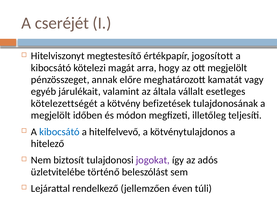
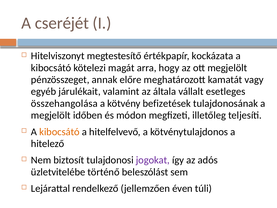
jogosított: jogosított -> kockázata
kötelezettségét: kötelezettségét -> összehangolása
kibocsátó at (59, 132) colour: blue -> orange
